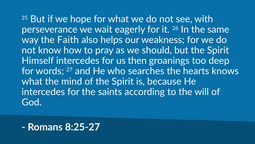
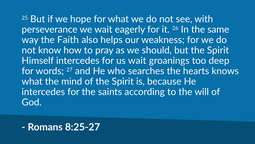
us then: then -> wait
